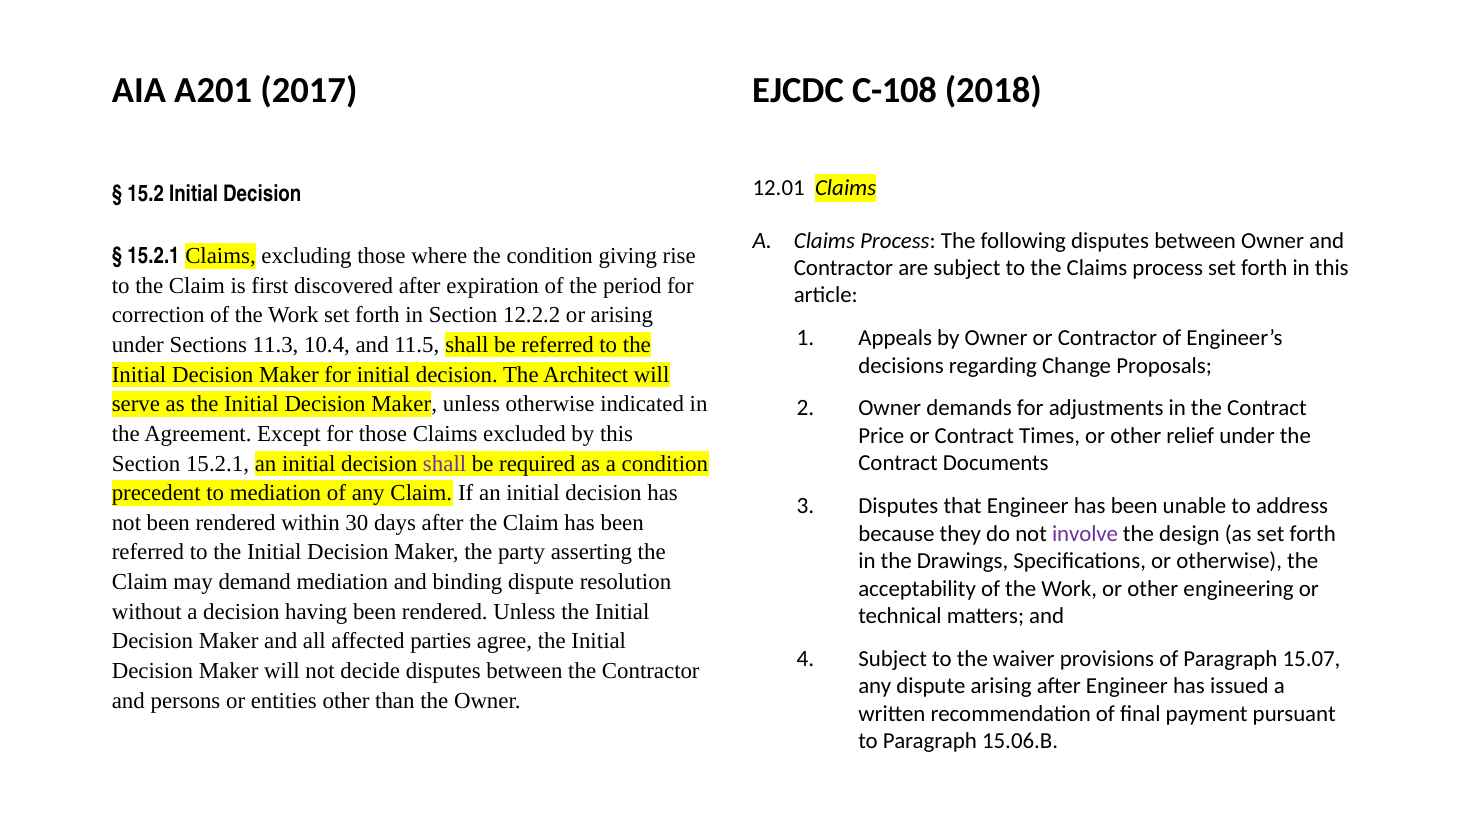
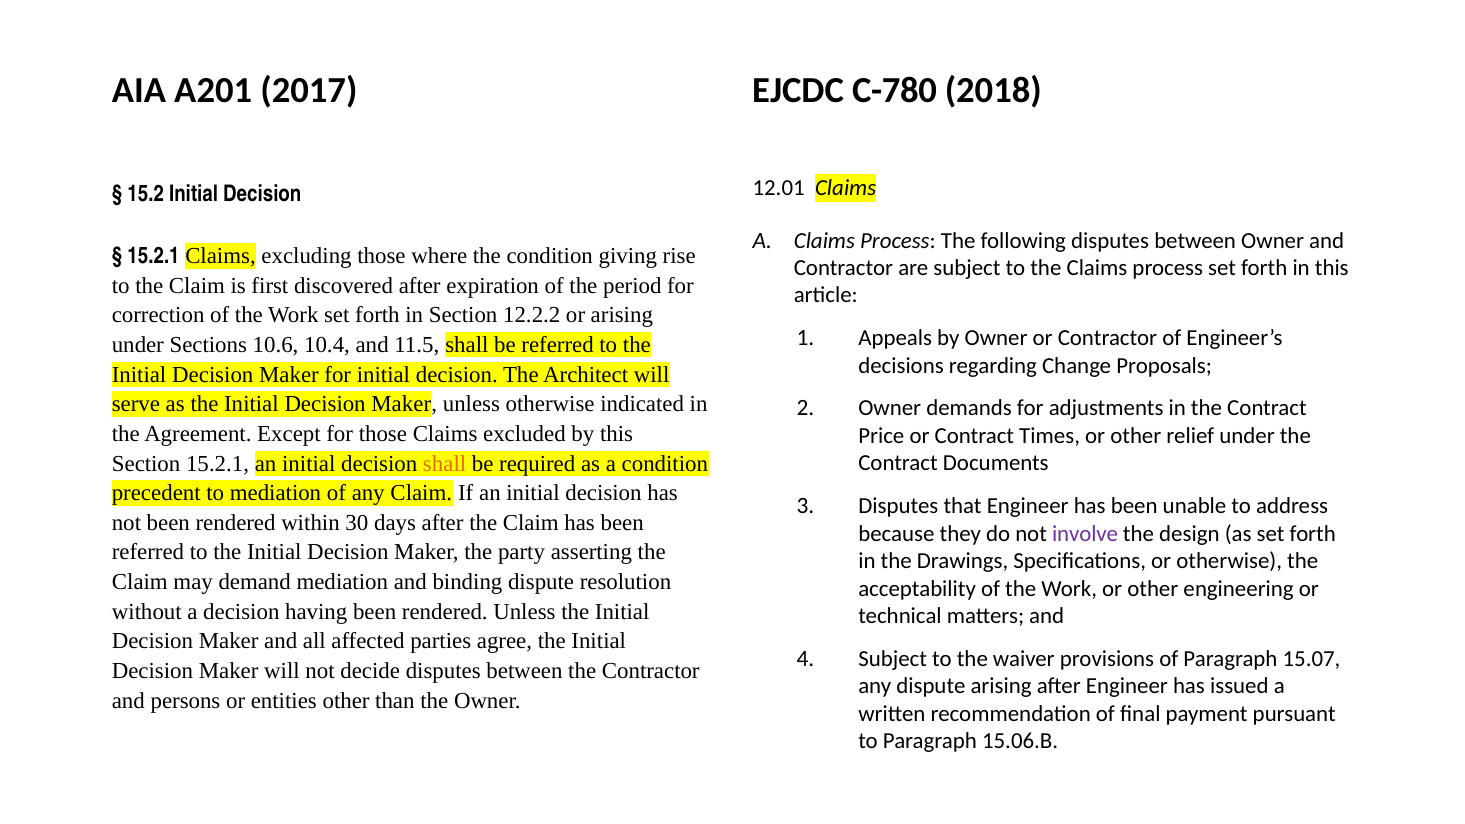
C-108: C-108 -> C-780
11.3: 11.3 -> 10.6
shall at (445, 464) colour: purple -> orange
